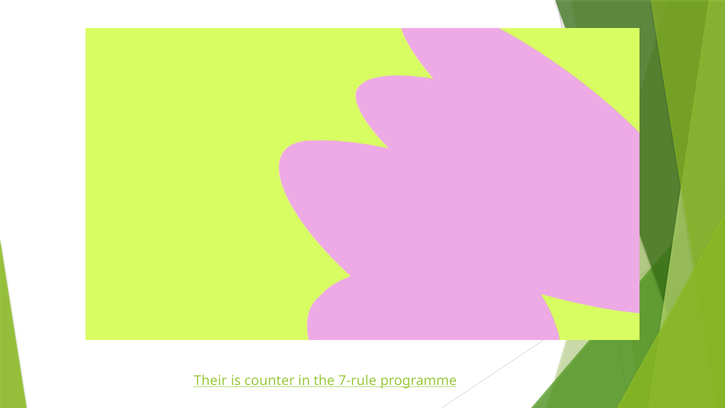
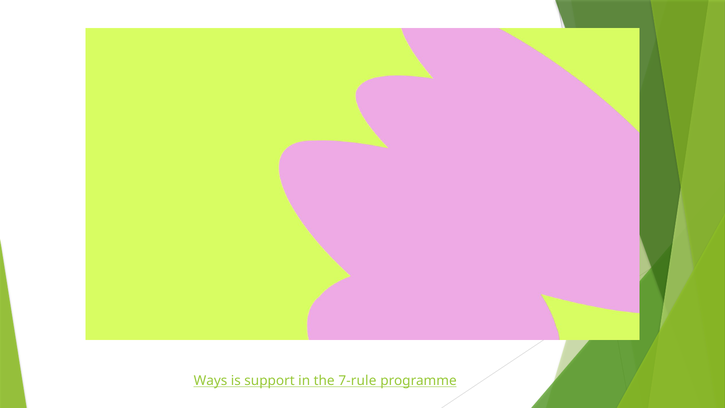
Their: Their -> Ways
counter: counter -> support
